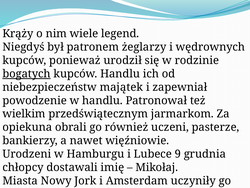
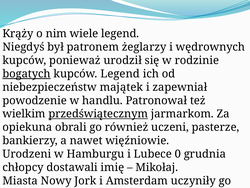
kupców Handlu: Handlu -> Legend
przedświątecznym underline: none -> present
9: 9 -> 0
